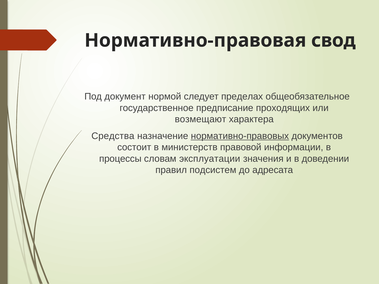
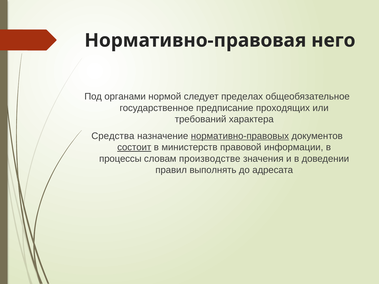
свод: свод -> него
документ: документ -> органами
возмещают: возмещают -> требований
состоит underline: none -> present
эксплуатации: эксплуатации -> производстве
подсистем: подсистем -> выполнять
